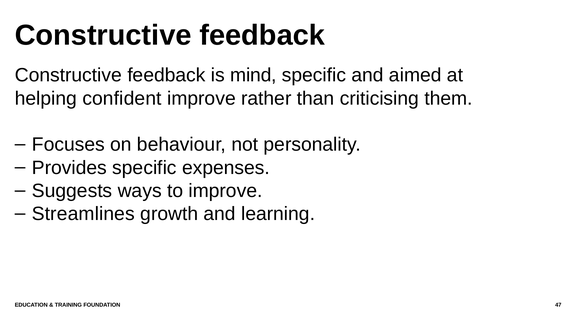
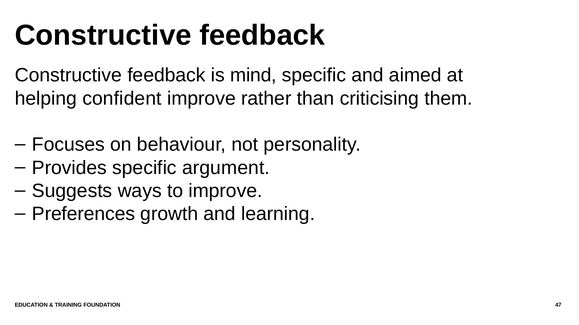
expenses: expenses -> argument
Streamlines: Streamlines -> Preferences
